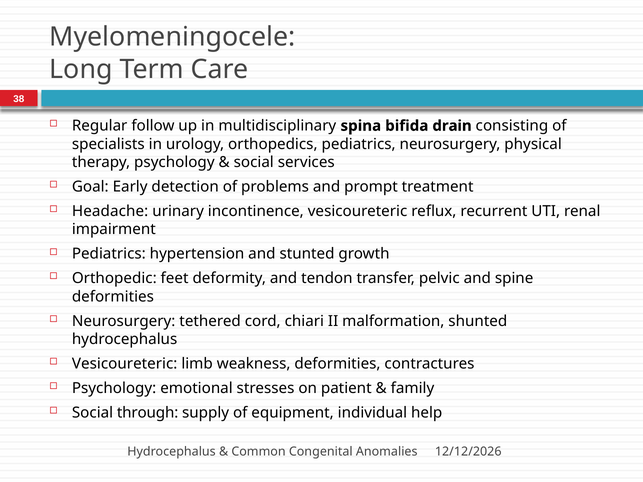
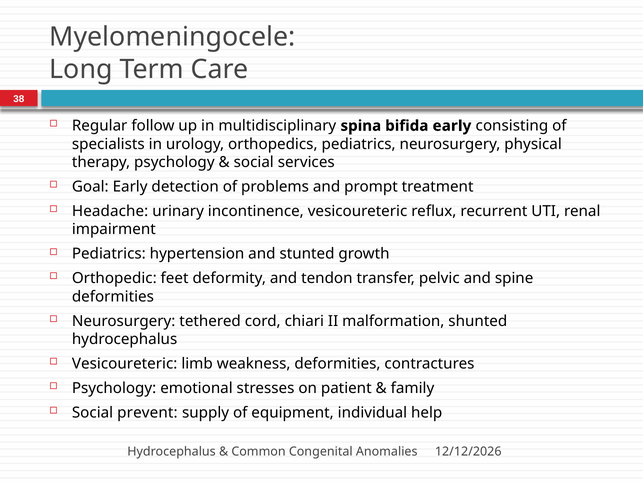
bifida drain: drain -> early
through: through -> prevent
